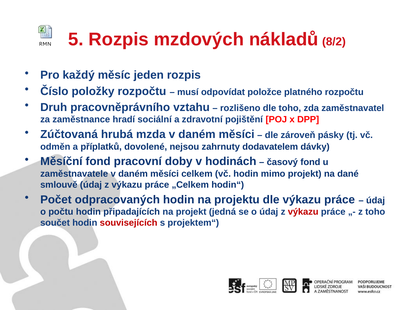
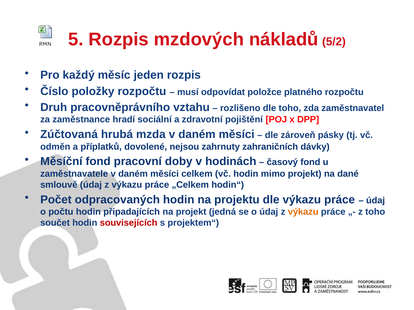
8/2: 8/2 -> 5/2
dodavatelem: dodavatelem -> zahraničních
výkazu at (303, 212) colour: red -> orange
